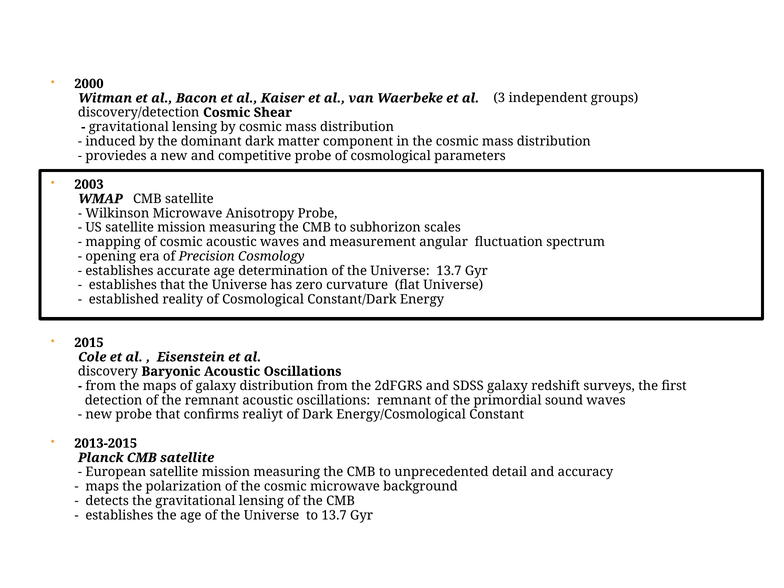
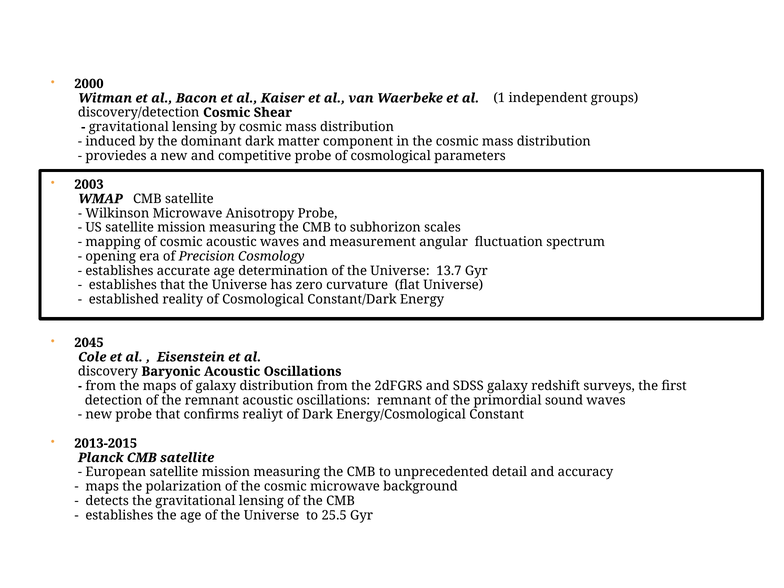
3: 3 -> 1
2015: 2015 -> 2045
to 13.7: 13.7 -> 25.5
